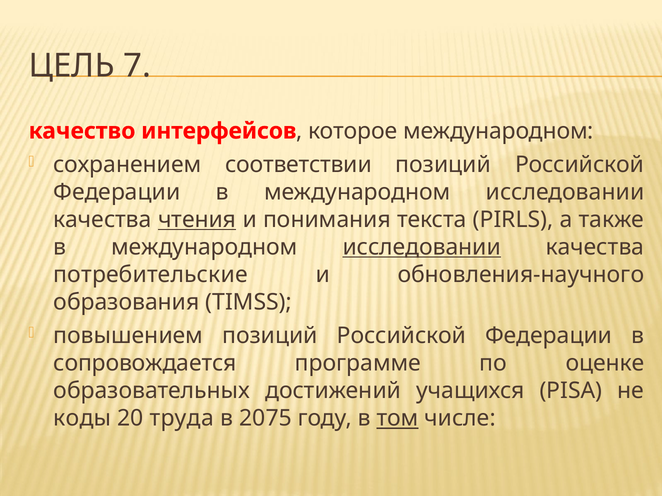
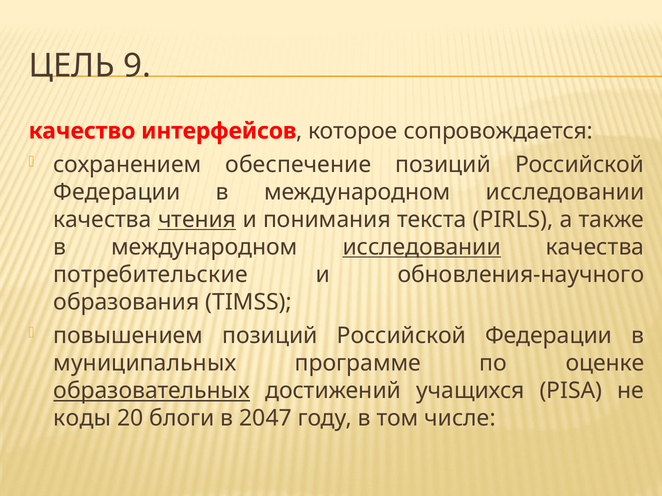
7: 7 -> 9
которое международном: международном -> сопровождается
соответствии: соответствии -> обеспечение
сопровождается: сопровождается -> муниципальных
образовательных underline: none -> present
труда: труда -> блоги
2075: 2075 -> 2047
том underline: present -> none
